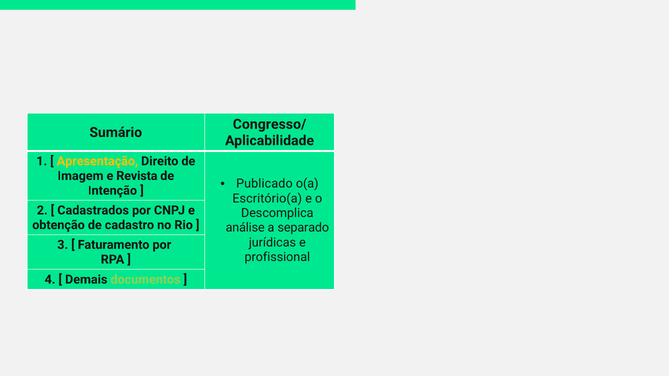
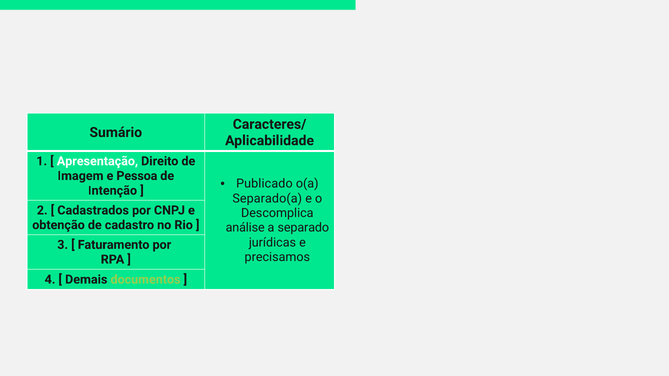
Congresso/: Congresso/ -> Caracteres/
Apresentação colour: yellow -> white
Revista: Revista -> Pessoa
Escritório(a: Escritório(a -> Separado(a
profissional: profissional -> precisamos
